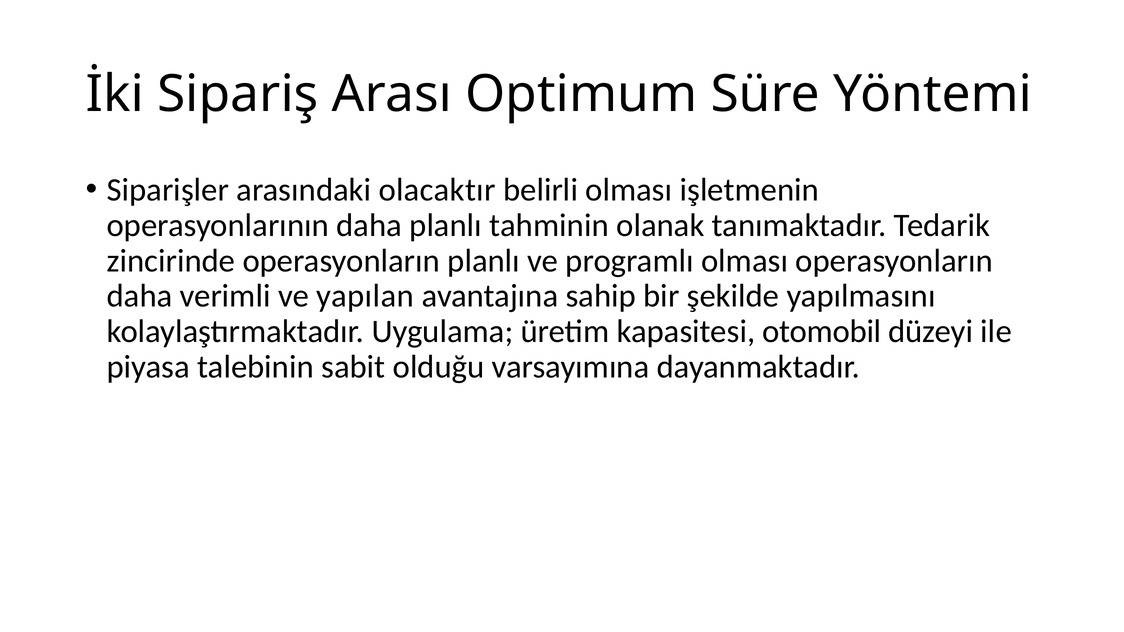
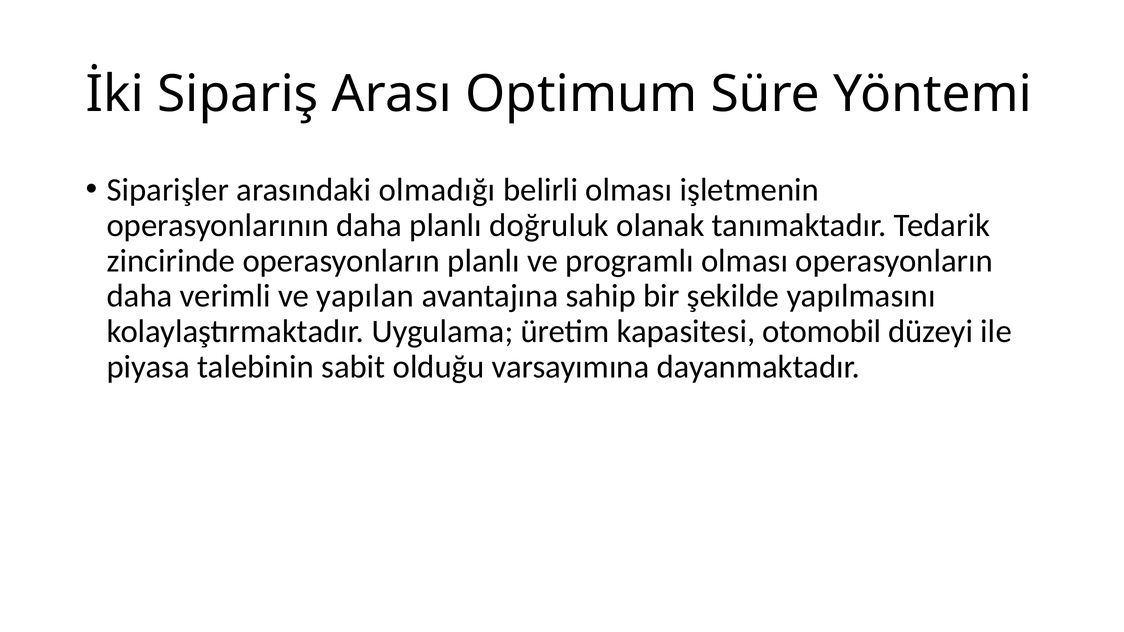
olacaktır: olacaktır -> olmadığı
tahminin: tahminin -> doğruluk
